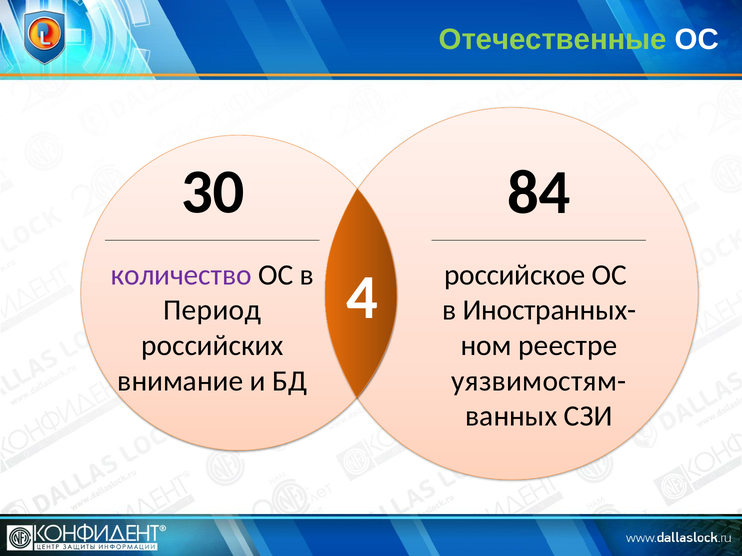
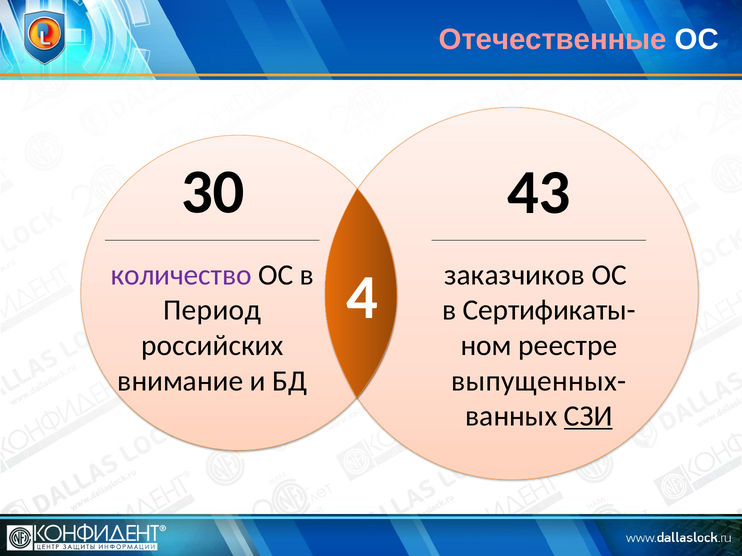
Отечественные colour: light green -> pink
84: 84 -> 43
российское: российское -> заказчиков
Иностранных-: Иностранных- -> Сертификаты-
уязвимостям-: уязвимостям- -> выпущенных-
СЗИ underline: none -> present
